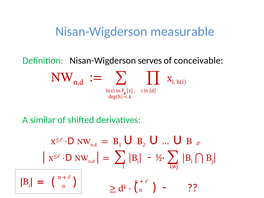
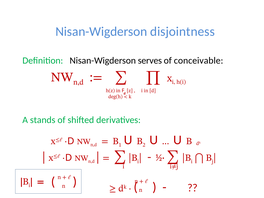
measurable: measurable -> disjointness
similar: similar -> stands
